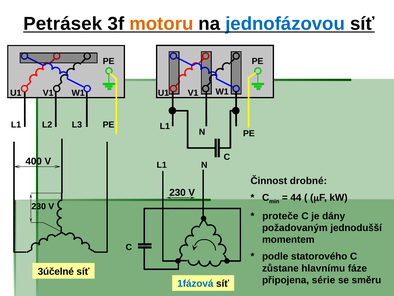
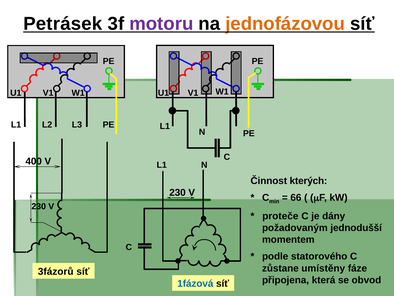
motoru colour: orange -> purple
jednofázovou colour: blue -> orange
drobné: drobné -> kterých
44: 44 -> 66
hlavnímu: hlavnímu -> umístěny
3účelné: 3účelné -> 3fázorů
série: série -> která
směru: směru -> obvod
